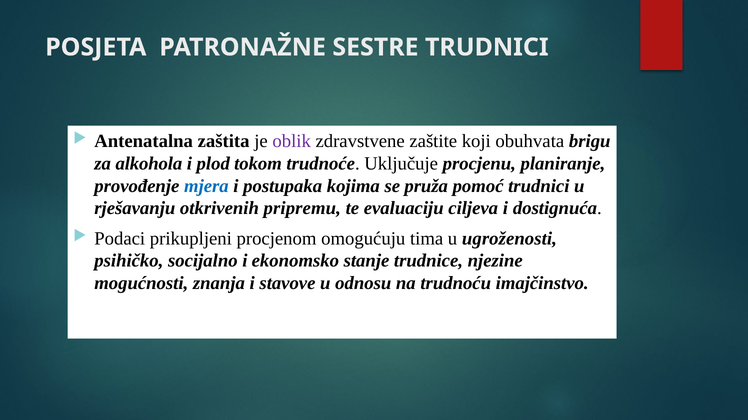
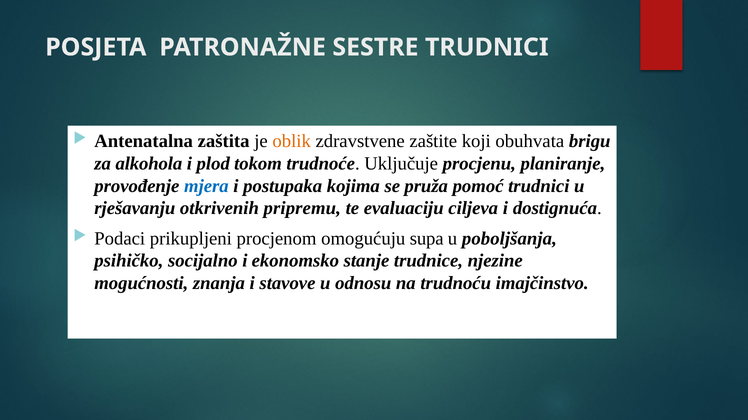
oblik colour: purple -> orange
tima: tima -> supa
ugroženosti: ugroženosti -> poboljšanja
